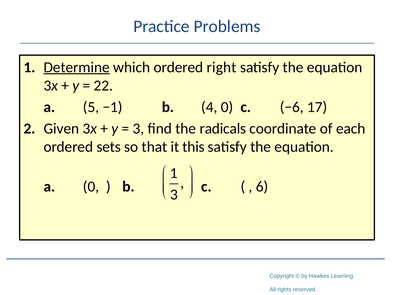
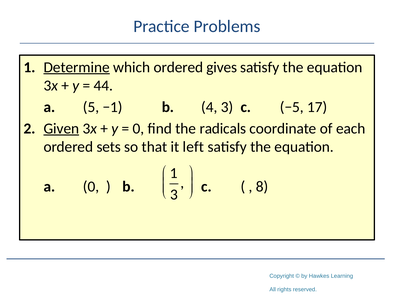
right: right -> gives
22: 22 -> 44
4 0: 0 -> 3
−6: −6 -> −5
Given underline: none -> present
3 at (139, 129): 3 -> 0
this: this -> left
6: 6 -> 8
